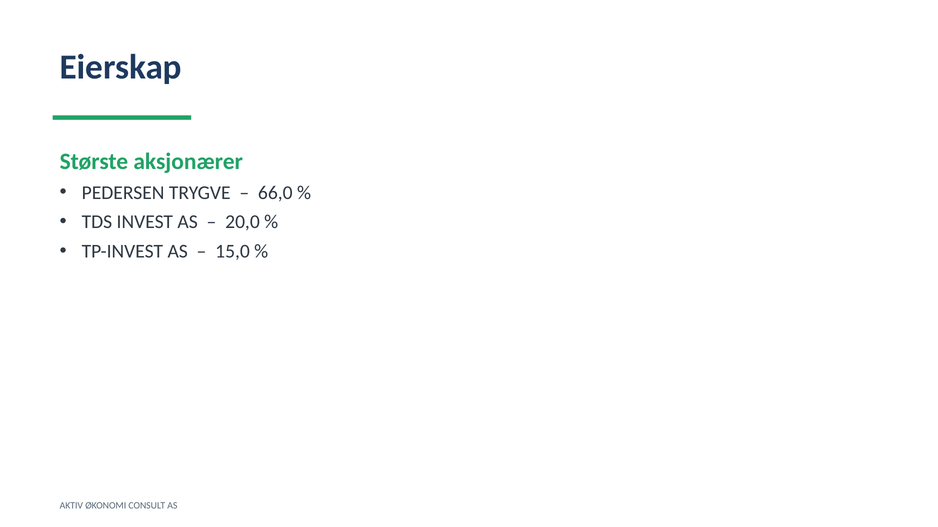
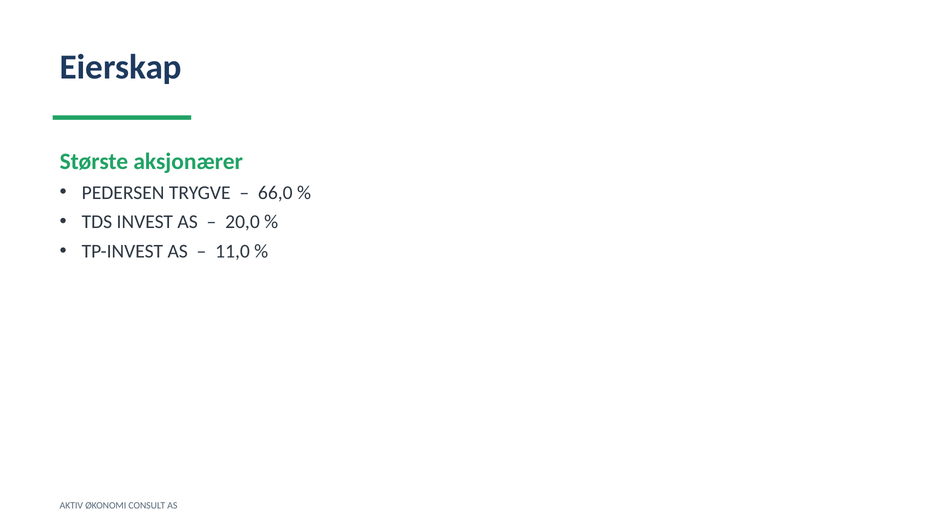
15,0: 15,0 -> 11,0
